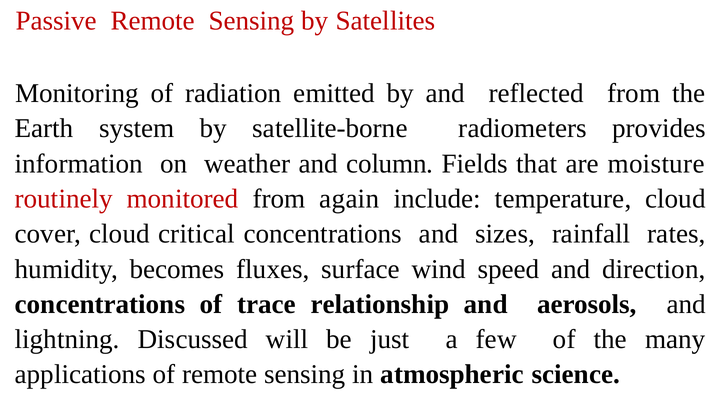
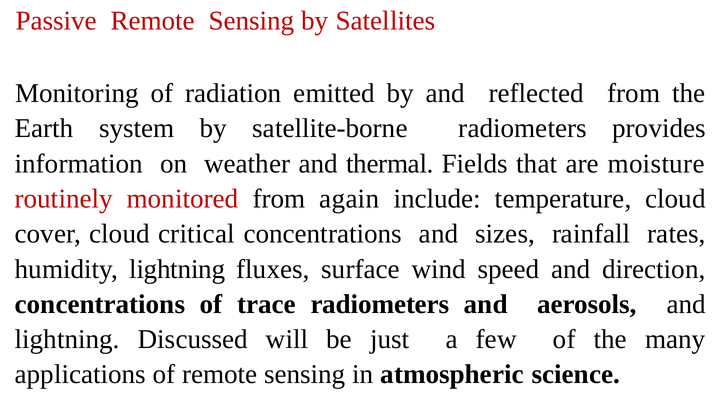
column: column -> thermal
humidity becomes: becomes -> lightning
relationship: relationship -> radiometers
